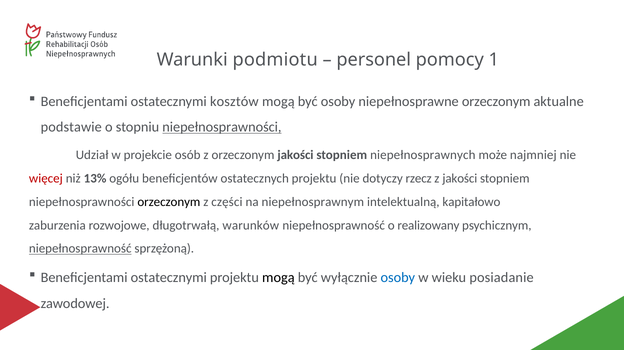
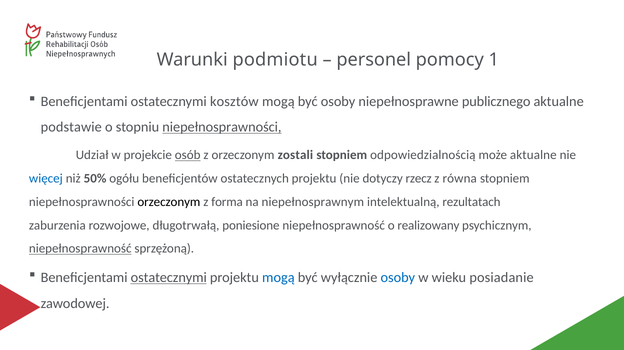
niepełnosprawne orzeczonym: orzeczonym -> publicznego
osób underline: none -> present
orzeczonym jakości: jakości -> zostali
niepełnosprawnych: niepełnosprawnych -> odpowiedzialnością
może najmniej: najmniej -> aktualne
więcej colour: red -> blue
13%: 13% -> 50%
z jakości: jakości -> równa
części: części -> forma
kapitałowo: kapitałowo -> rezultatach
warunków: warunków -> poniesione
ostatecznymi at (169, 278) underline: none -> present
mogą at (278, 278) colour: black -> blue
